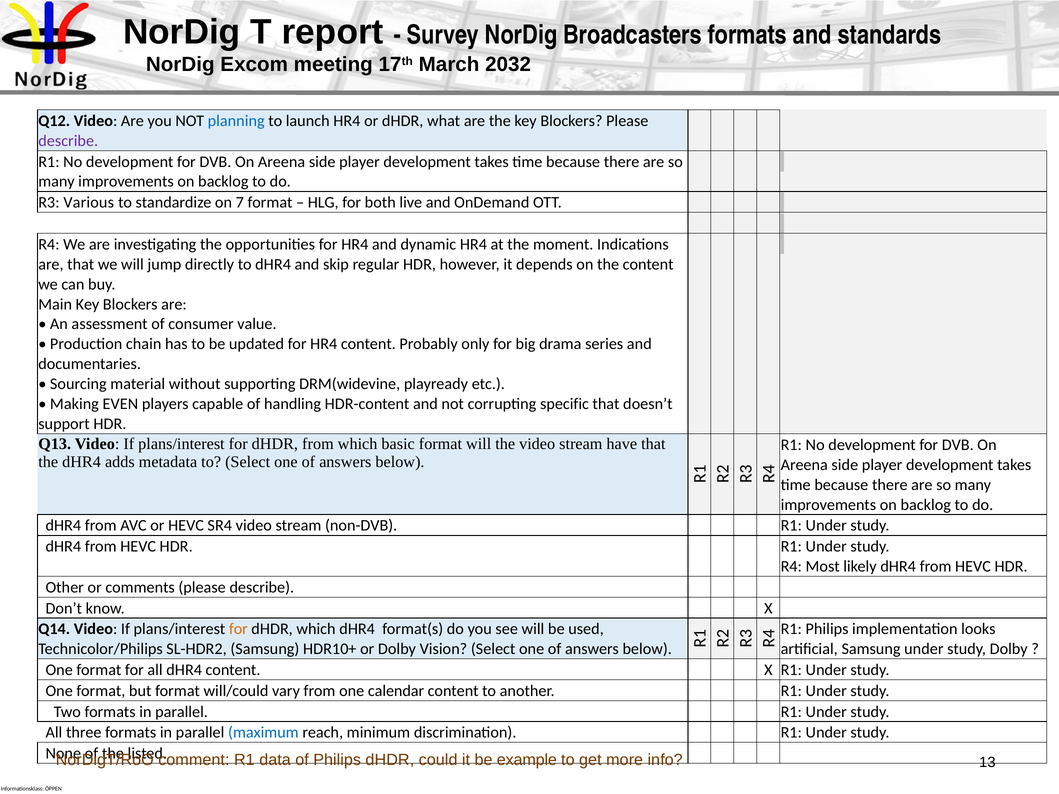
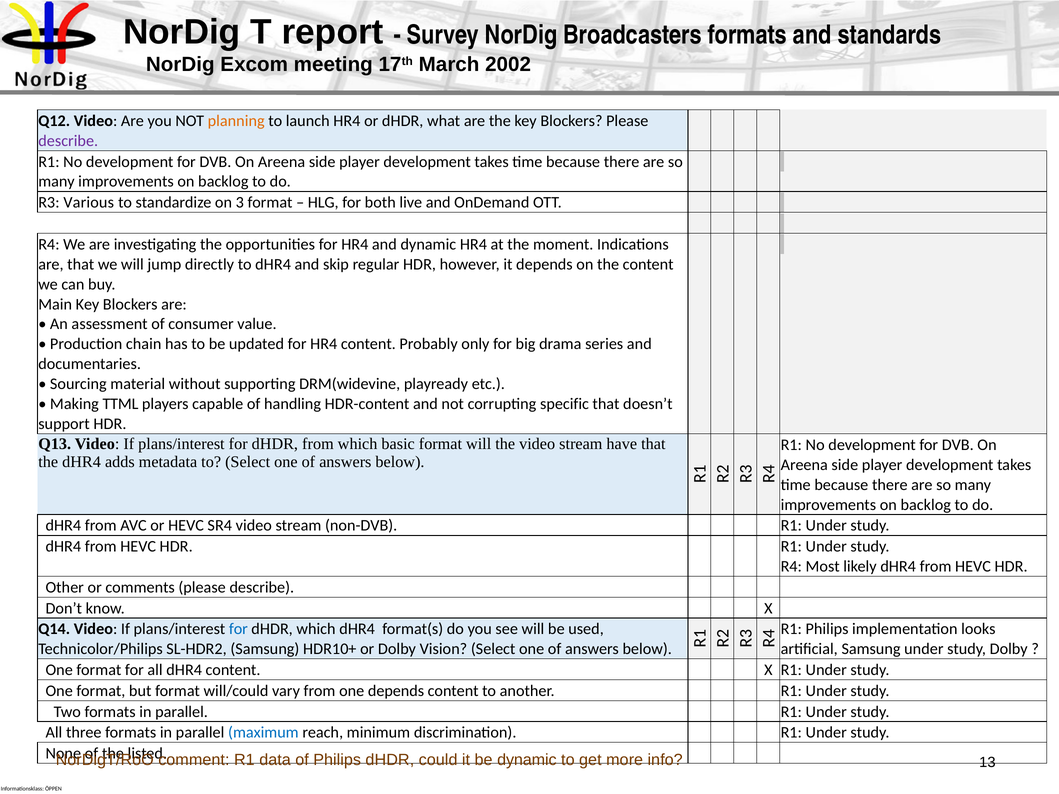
2032: 2032 -> 2002
planning colour: blue -> orange
on 7: 7 -> 3
EVEN: EVEN -> TTML
for at (238, 629) colour: orange -> blue
one calendar: calendar -> depends
be example: example -> dynamic
